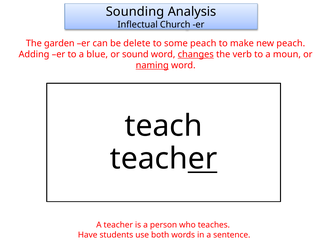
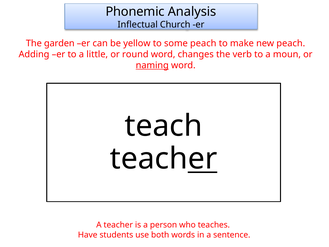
Sounding: Sounding -> Phonemic
delete: delete -> yellow
blue: blue -> little
sound: sound -> round
changes underline: present -> none
